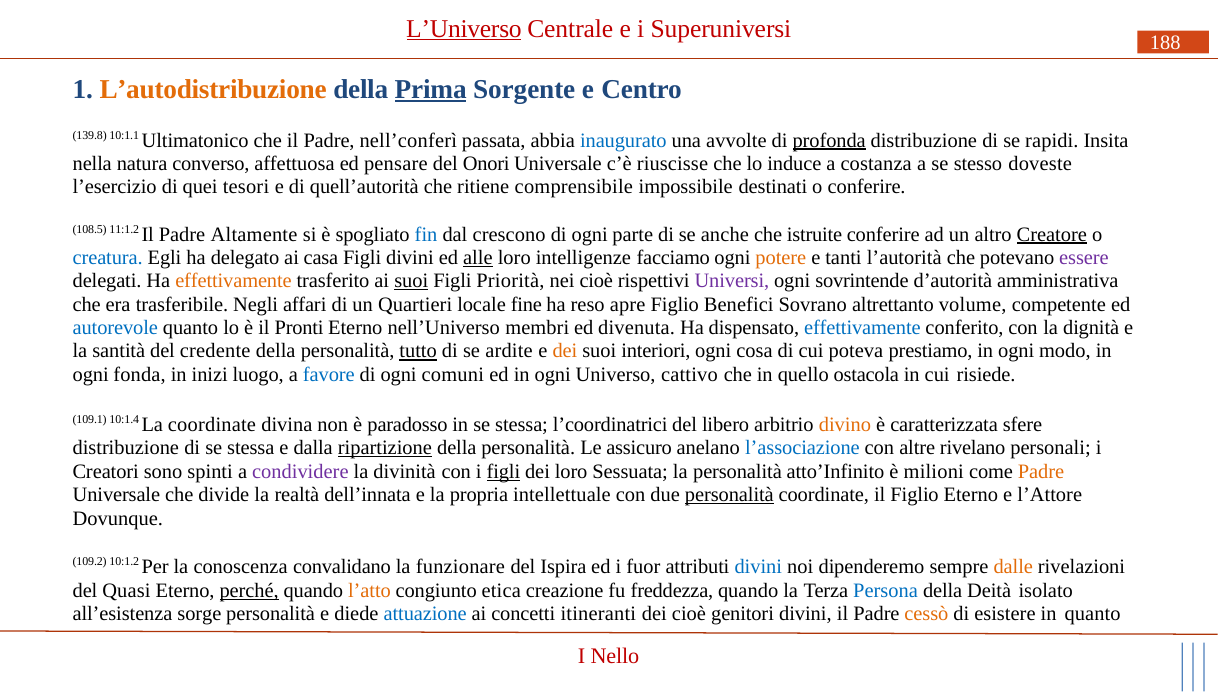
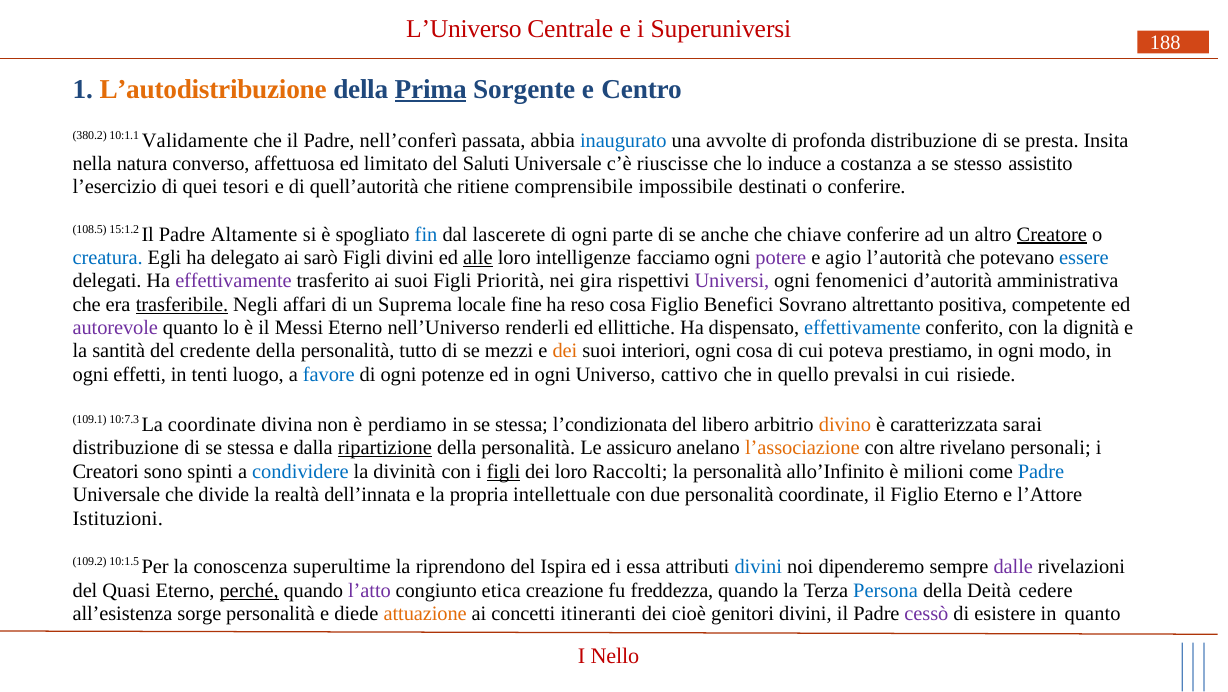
L’Universo underline: present -> none
139.8: 139.8 -> 380.2
Ultimatonico: Ultimatonico -> Validamente
profonda underline: present -> none
rapidi: rapidi -> presta
pensare: pensare -> limitato
Onori: Onori -> Saluti
doveste: doveste -> assistito
11:1.2: 11:1.2 -> 15:1.2
crescono: crescono -> lascerete
istruite: istruite -> chiave
casa: casa -> sarò
potere colour: orange -> purple
tanti: tanti -> agio
essere colour: purple -> blue
effettivamente at (233, 281) colour: orange -> purple
suoi at (411, 281) underline: present -> none
nei cioè: cioè -> gira
sovrintende: sovrintende -> fenomenici
trasferibile underline: none -> present
Quartieri: Quartieri -> Suprema
reso apre: apre -> cosa
volume: volume -> positiva
autorevole colour: blue -> purple
Pronti: Pronti -> Messi
membri: membri -> renderli
divenuta: divenuta -> ellittiche
tutto underline: present -> none
ardite: ardite -> mezzi
fonda: fonda -> effetti
inizi: inizi -> tenti
comuni: comuni -> potenze
ostacola: ostacola -> prevalsi
10:1.4: 10:1.4 -> 10:7.3
paradosso: paradosso -> perdiamo
l’coordinatrici: l’coordinatrici -> l’condizionata
sfere: sfere -> sarai
l’associazione colour: blue -> orange
condividere colour: purple -> blue
Sessuata: Sessuata -> Raccolti
atto’Infinito: atto’Infinito -> allo’Infinito
Padre at (1041, 471) colour: orange -> blue
personalità at (729, 495) underline: present -> none
Dovunque: Dovunque -> Istituzioni
10:1.2: 10:1.2 -> 10:1.5
convalidano: convalidano -> superultime
funzionare: funzionare -> riprendono
fuor: fuor -> essa
dalle colour: orange -> purple
l’atto colour: orange -> purple
isolato: isolato -> cedere
attuazione colour: blue -> orange
cessò colour: orange -> purple
